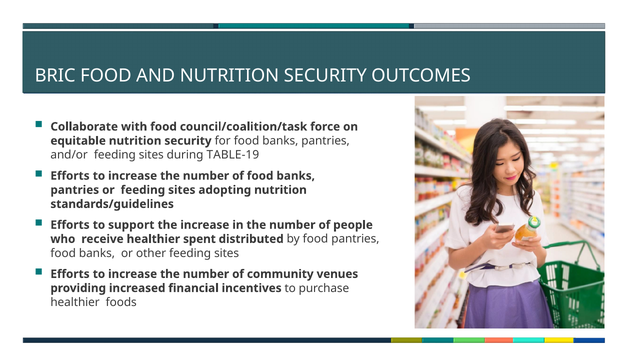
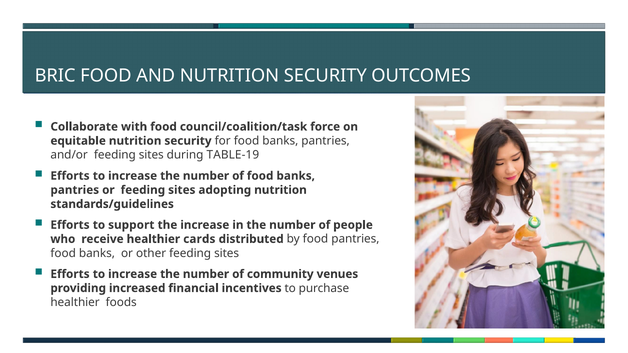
spent: spent -> cards
